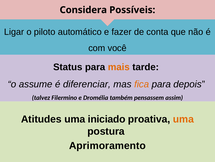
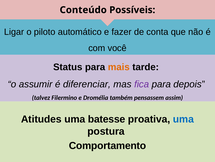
Considera: Considera -> Conteúdo
assume: assume -> assumir
fica colour: orange -> purple
iniciado: iniciado -> batesse
uma at (183, 119) colour: orange -> blue
Aprimoramento: Aprimoramento -> Comportamento
